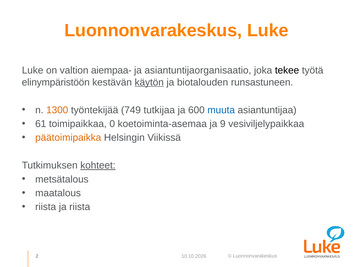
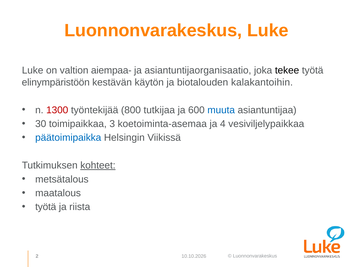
käytön underline: present -> none
runsastuneen: runsastuneen -> kalakantoihin
1300 colour: orange -> red
749: 749 -> 800
61: 61 -> 30
0: 0 -> 3
9: 9 -> 4
päätoimipaikka colour: orange -> blue
riista at (46, 207): riista -> työtä
